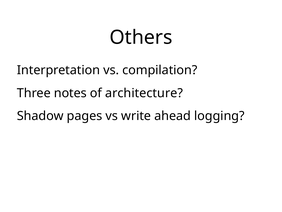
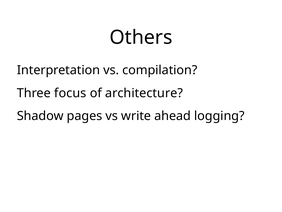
notes: notes -> focus
